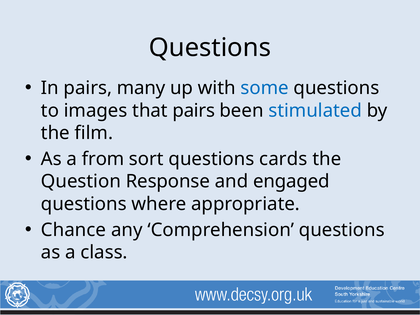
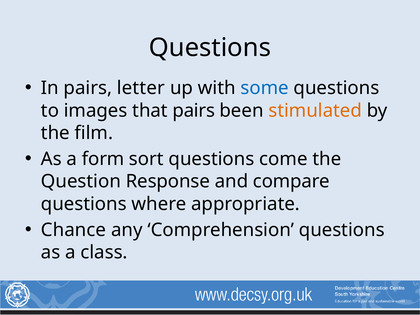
many: many -> letter
stimulated colour: blue -> orange
from: from -> form
cards: cards -> come
engaged: engaged -> compare
